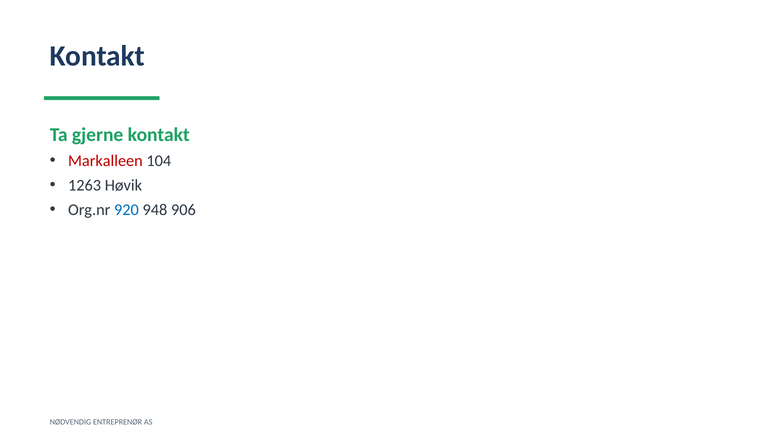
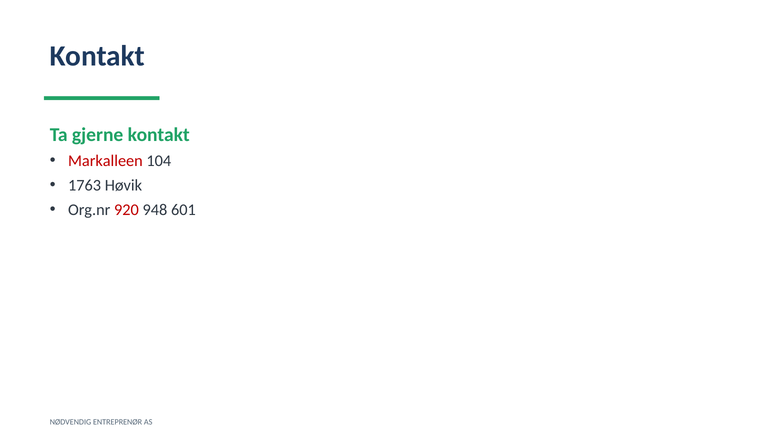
1263: 1263 -> 1763
920 colour: blue -> red
906: 906 -> 601
